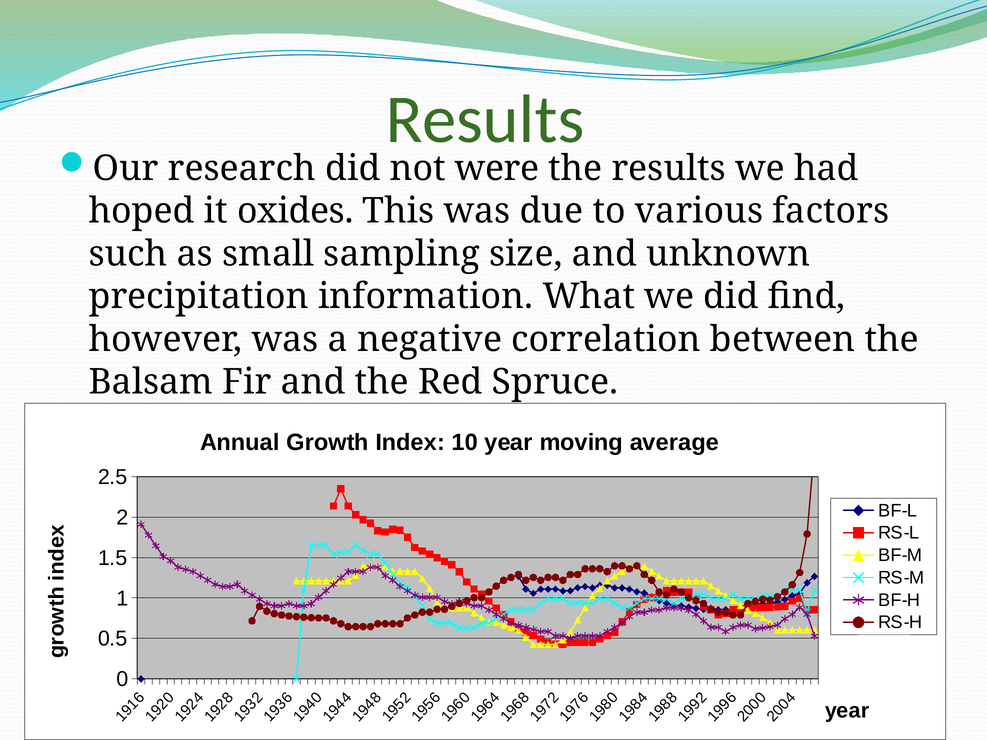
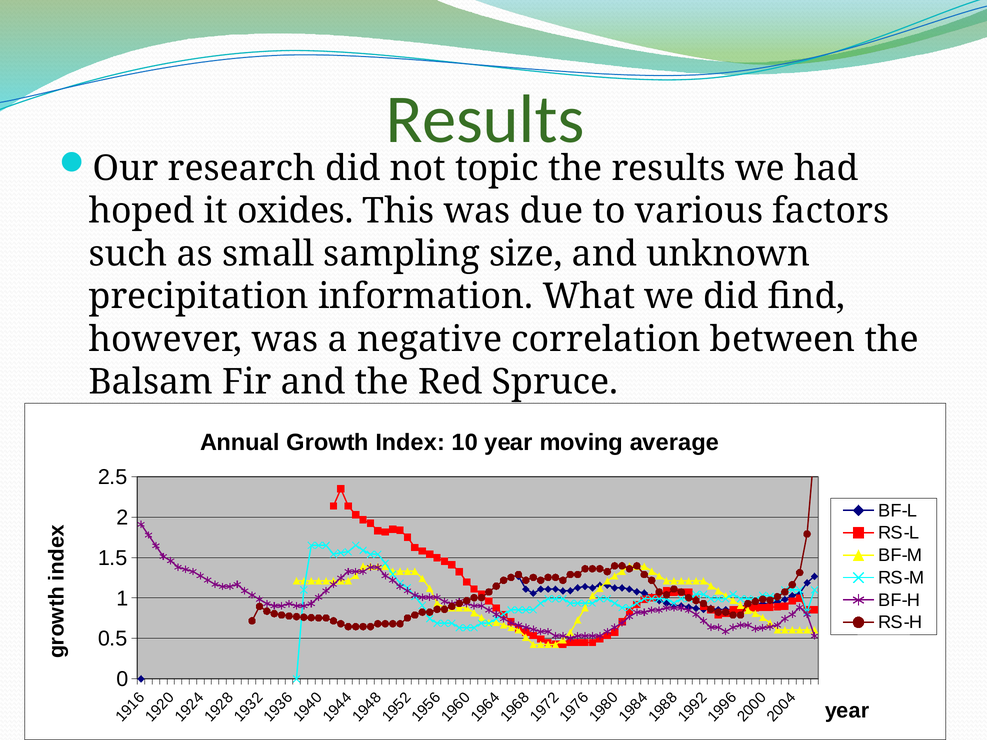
were: were -> topic
